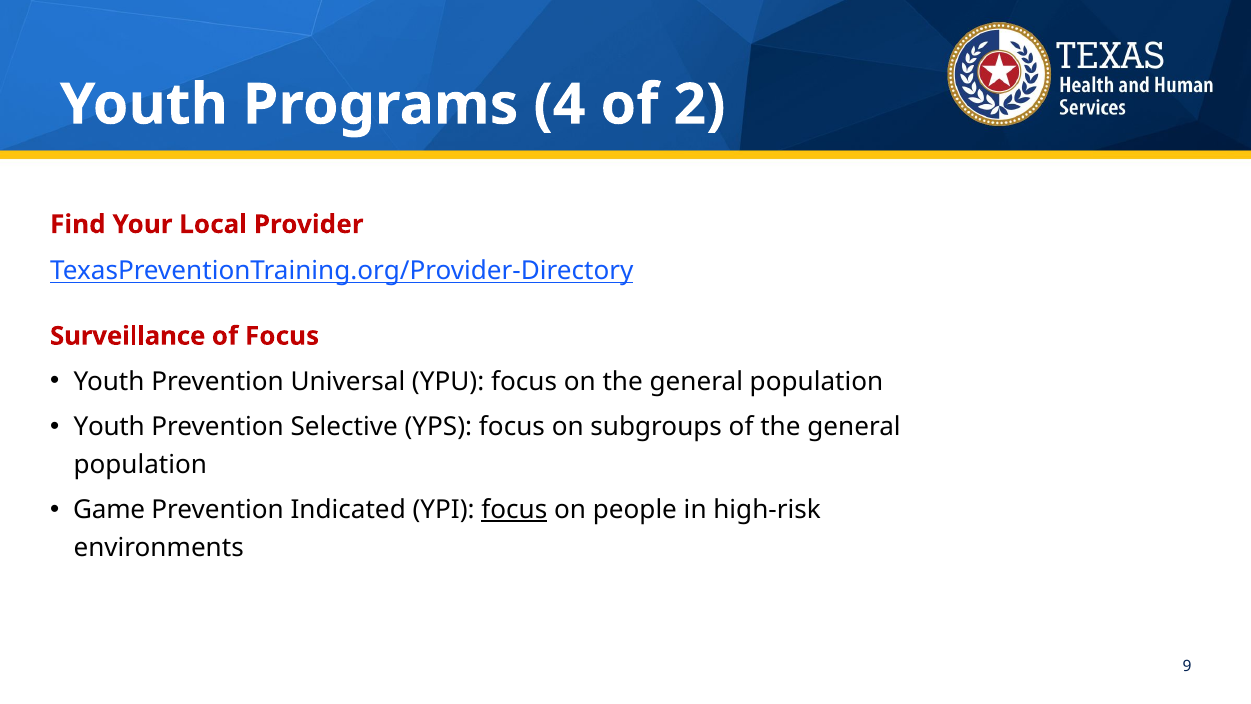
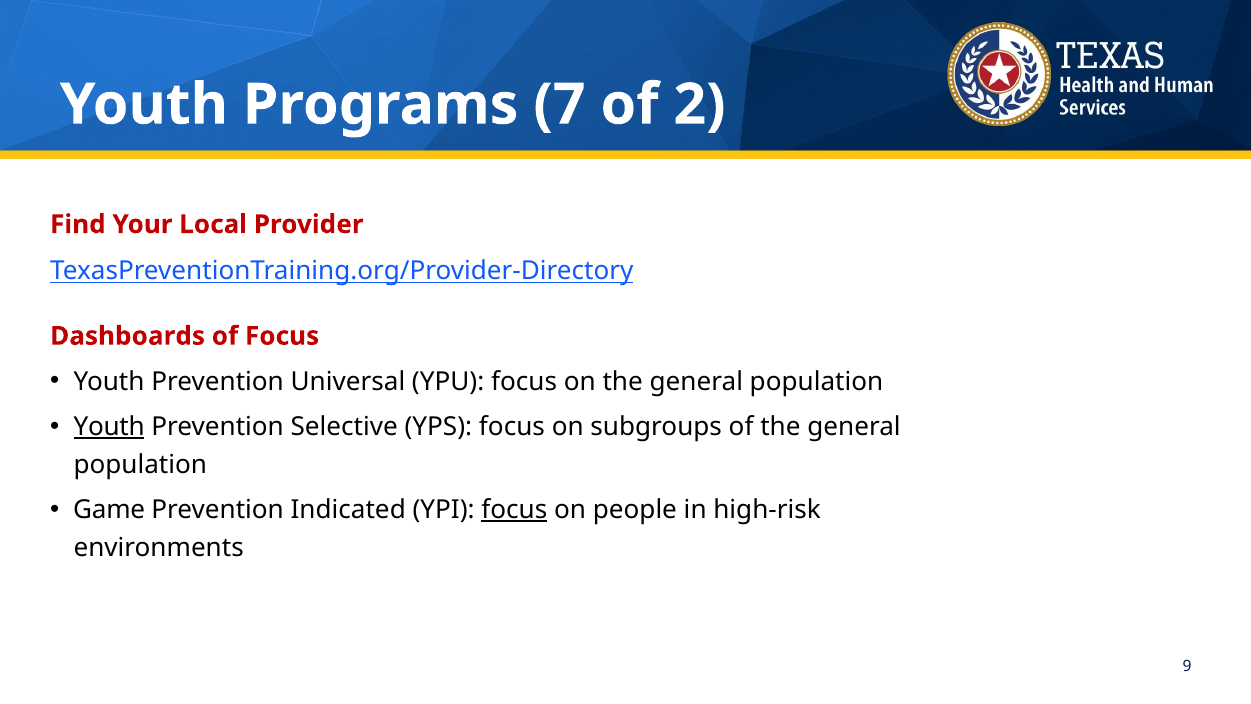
4: 4 -> 7
Surveillance: Surveillance -> Dashboards
Youth at (109, 427) underline: none -> present
